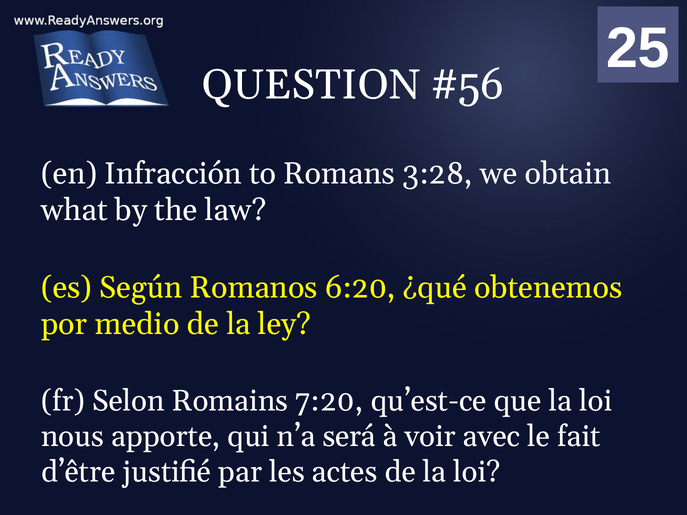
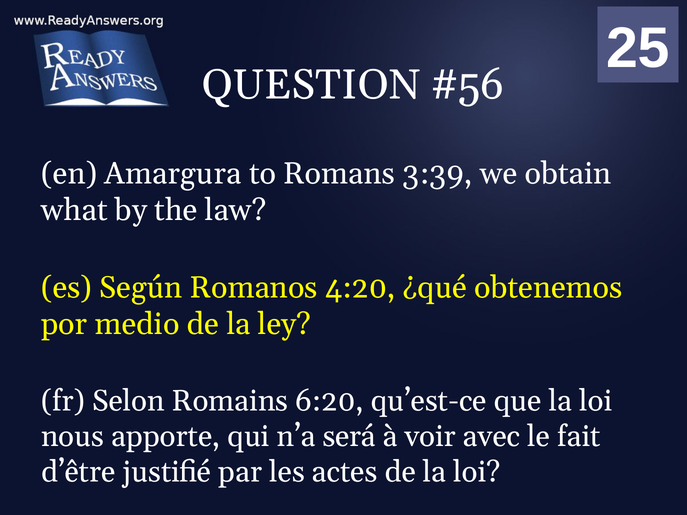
Infracción: Infracción -> Amargura
3:28: 3:28 -> 3:39
6:20: 6:20 -> 4:20
7:20: 7:20 -> 6:20
